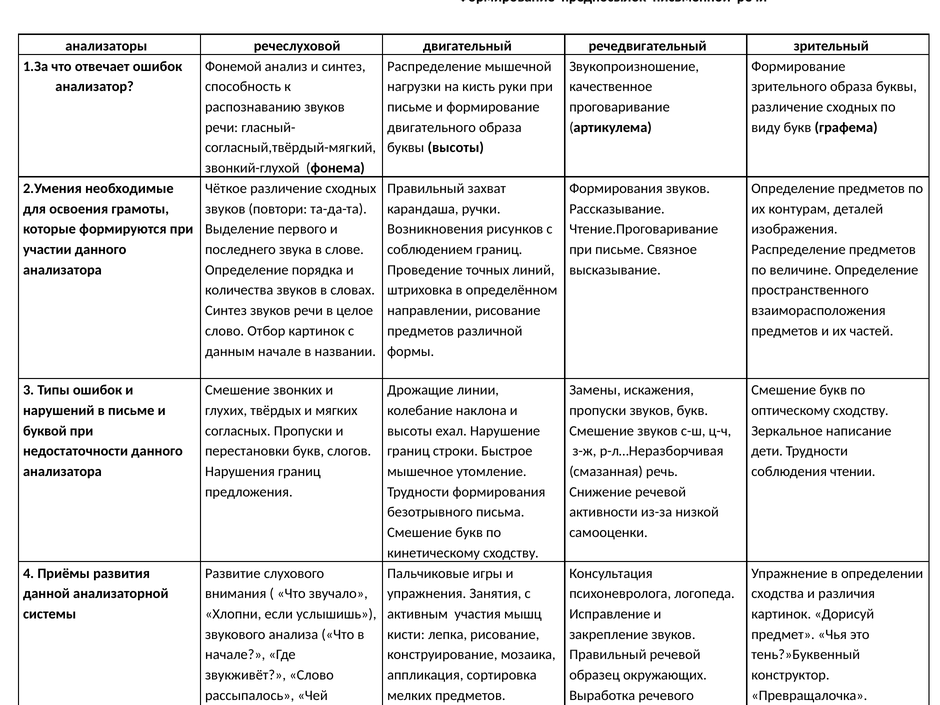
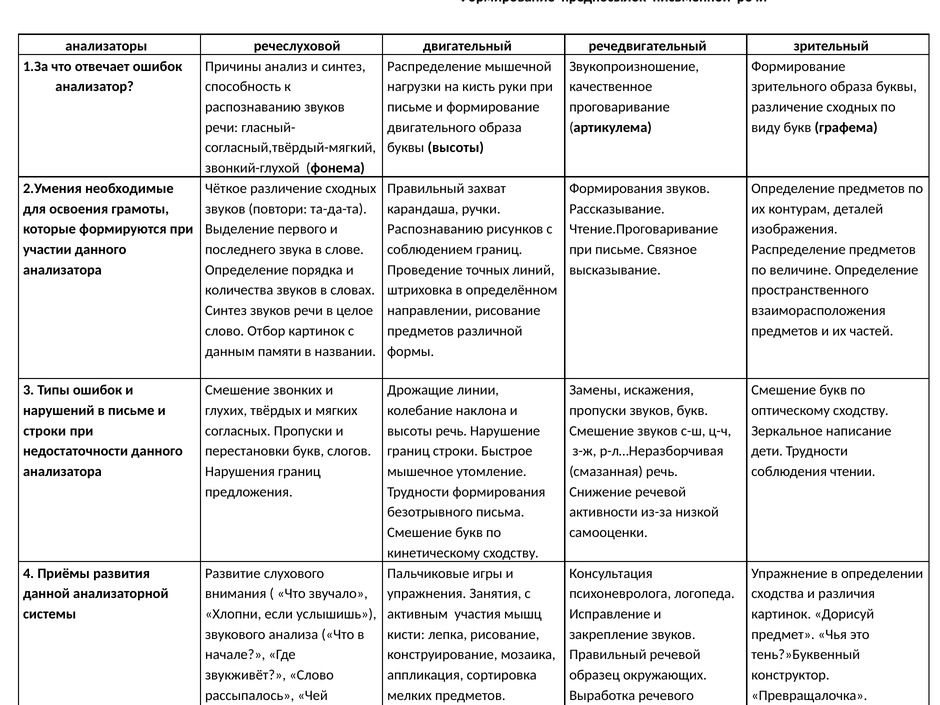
Фонемой: Фонемой -> Причины
Возникновения at (435, 229): Возникновения -> Распознаванию
данным начале: начале -> памяти
буквой at (45, 431): буквой -> строки
высоты ехал: ехал -> речь
